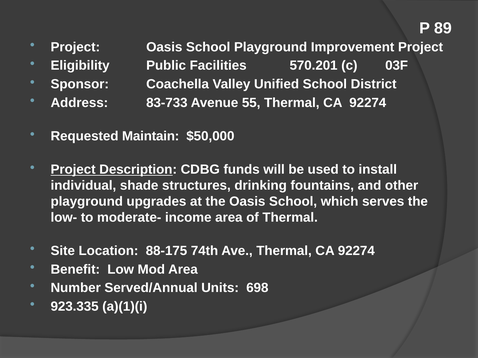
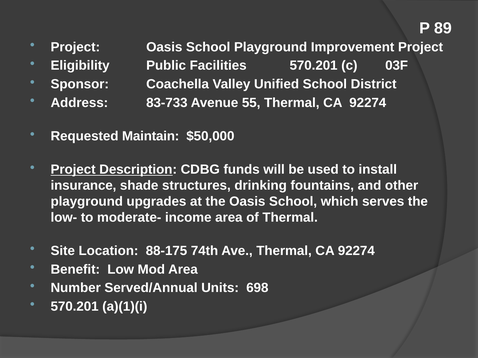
individual: individual -> insurance
923.335 at (75, 307): 923.335 -> 570.201
